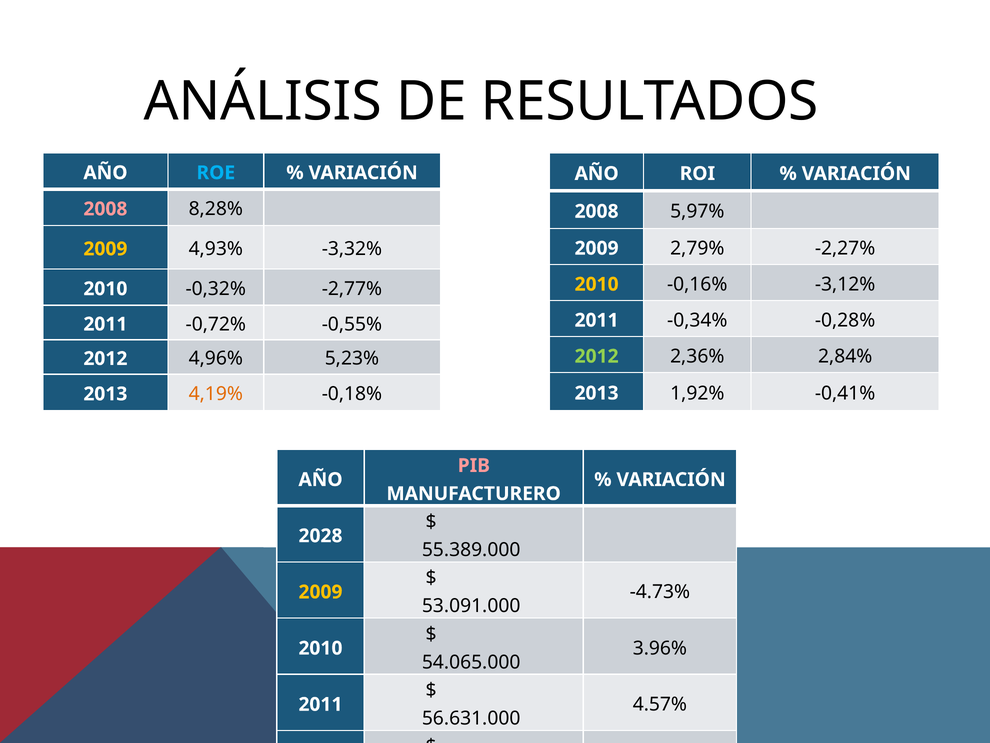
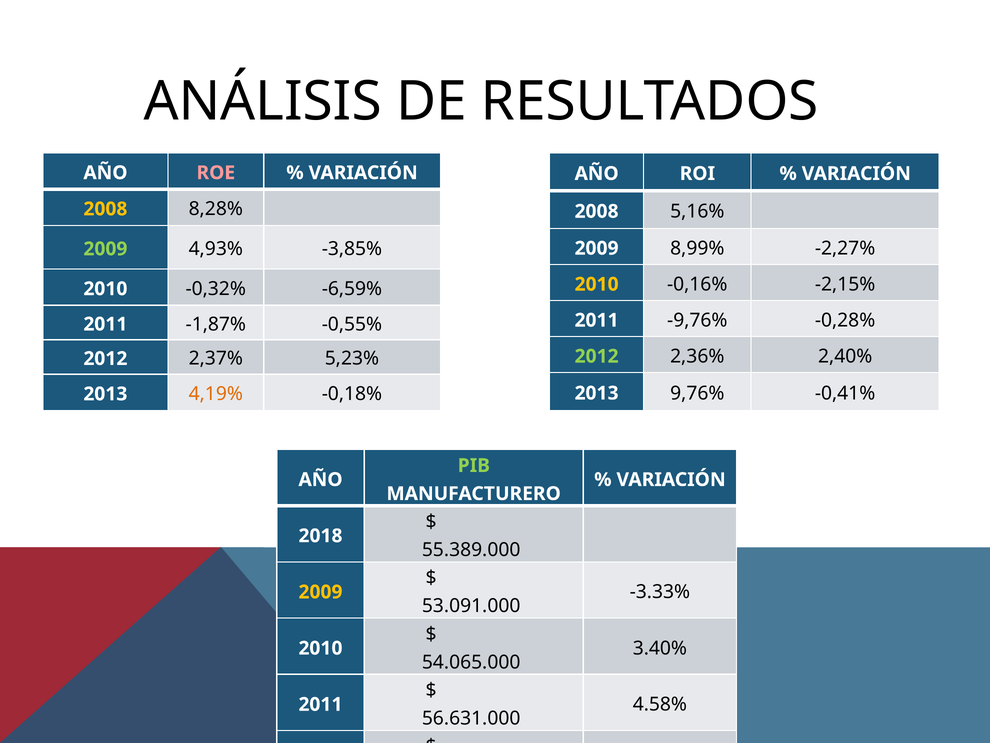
ROE colour: light blue -> pink
2008 at (105, 209) colour: pink -> yellow
5,97%: 5,97% -> 5,16%
2,79%: 2,79% -> 8,99%
2009 at (105, 249) colour: yellow -> light green
-3,32%: -3,32% -> -3,85%
-3,12%: -3,12% -> -2,15%
-2,77%: -2,77% -> -6,59%
-0,34%: -0,34% -> -9,76%
-0,72%: -0,72% -> -1,87%
2,84%: 2,84% -> 2,40%
4,96%: 4,96% -> 2,37%
1,92%: 1,92% -> 9,76%
PIB colour: pink -> light green
2028: 2028 -> 2018
-4.73%: -4.73% -> -3.33%
3.96%: 3.96% -> 3.40%
4.57%: 4.57% -> 4.58%
